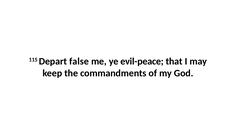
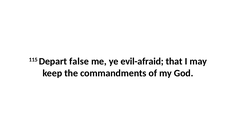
evil-peace: evil-peace -> evil-afraid
